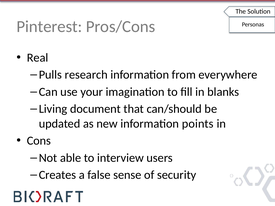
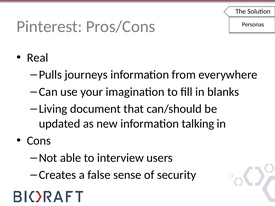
research: research -> journeys
points: points -> talking
